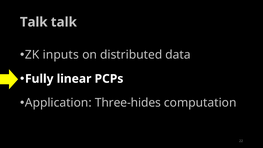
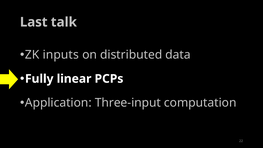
Talk at (34, 22): Talk -> Last
Three-hides: Three-hides -> Three-input
